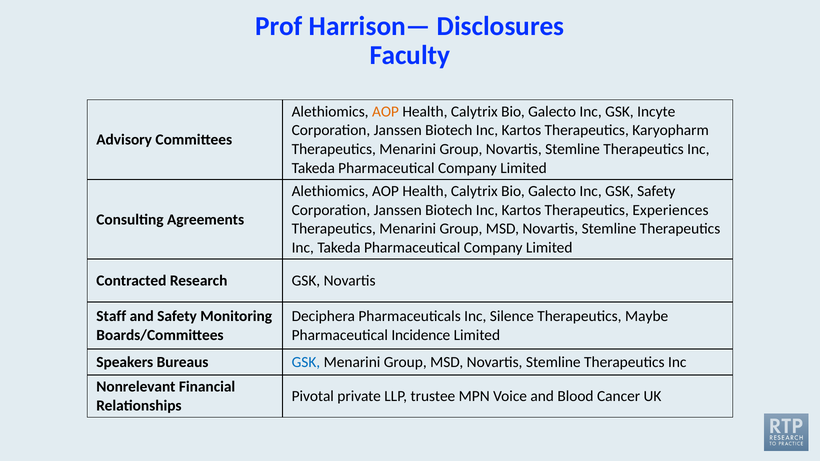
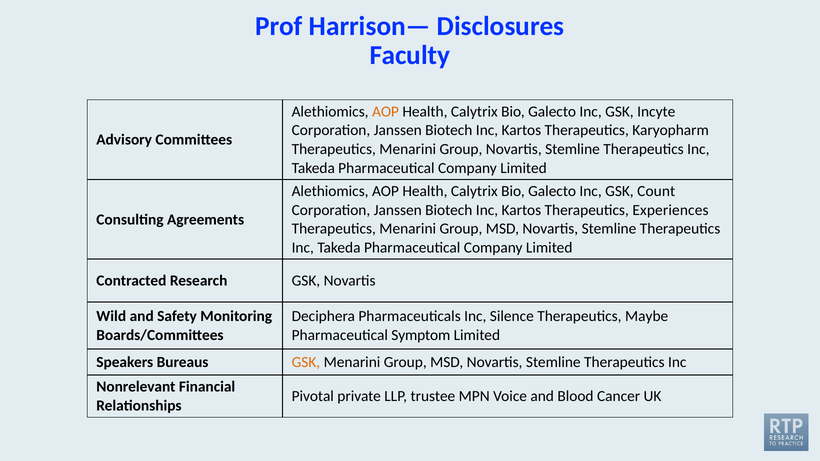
GSK Safety: Safety -> Count
Staff: Staff -> Wild
Incidence: Incidence -> Symptom
GSK at (306, 362) colour: blue -> orange
